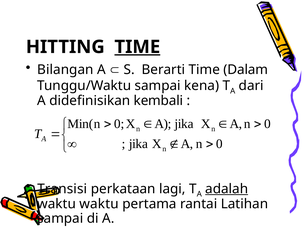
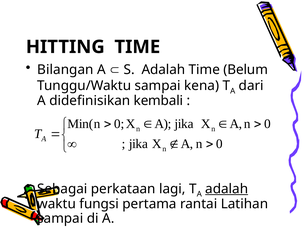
TIME at (137, 47) underline: present -> none
S Berarti: Berarti -> Adalah
Dalam: Dalam -> Belum
Transisi: Transisi -> Sebagai
waktu waktu: waktu -> fungsi
